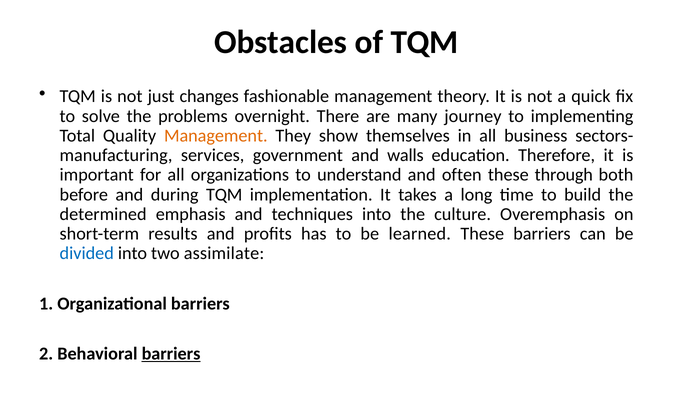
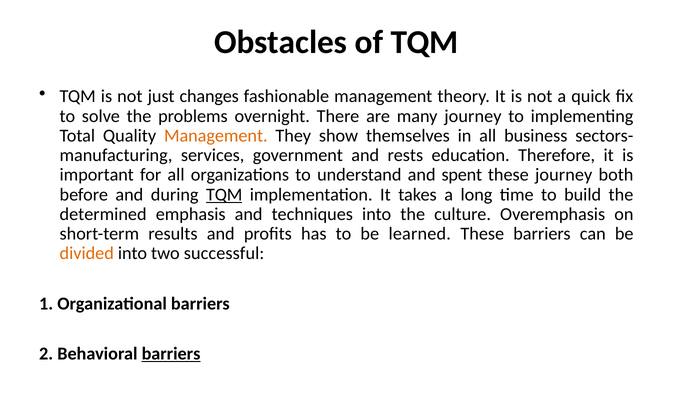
walls: walls -> rests
often: often -> spent
these through: through -> journey
TQM at (224, 195) underline: none -> present
divided colour: blue -> orange
assimilate: assimilate -> successful
